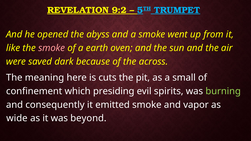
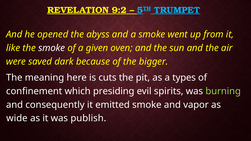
smoke at (52, 48) colour: pink -> white
earth: earth -> given
across: across -> bigger
small: small -> types
beyond: beyond -> publish
